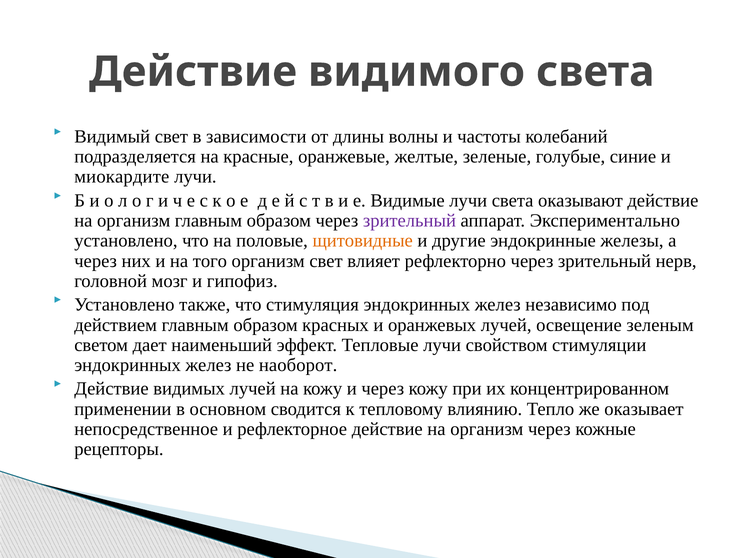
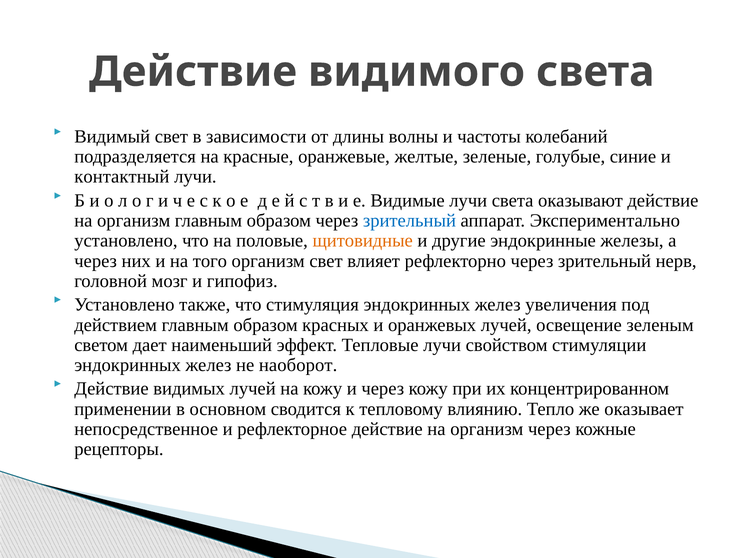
миокардите: миокардите -> контактный
зрительный at (409, 221) colour: purple -> blue
независимо: независимо -> увеличения
